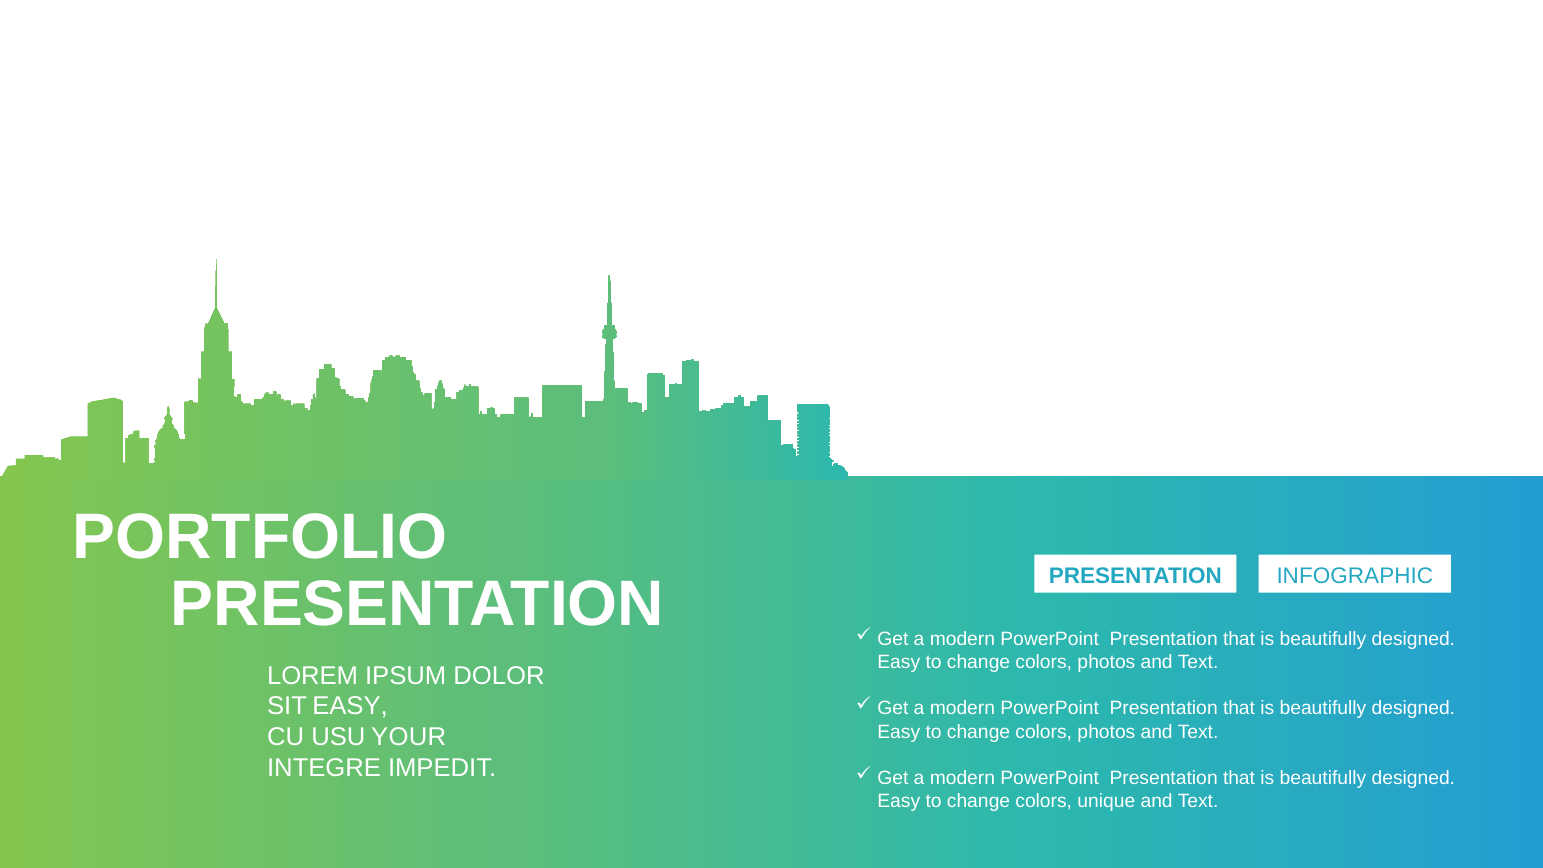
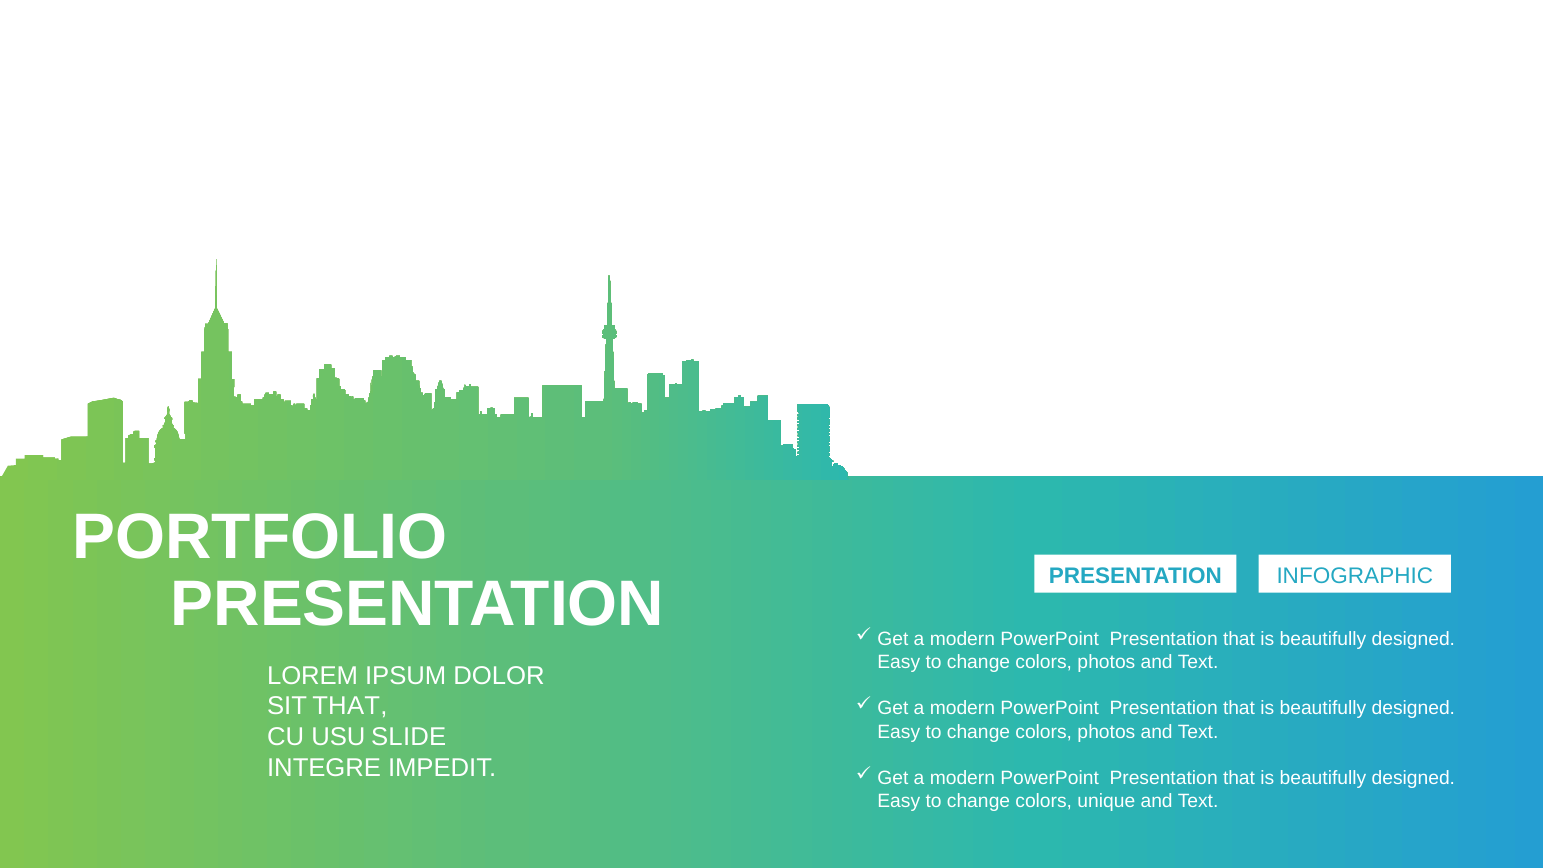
SIT EASY: EASY -> THAT
YOUR: YOUR -> SLIDE
